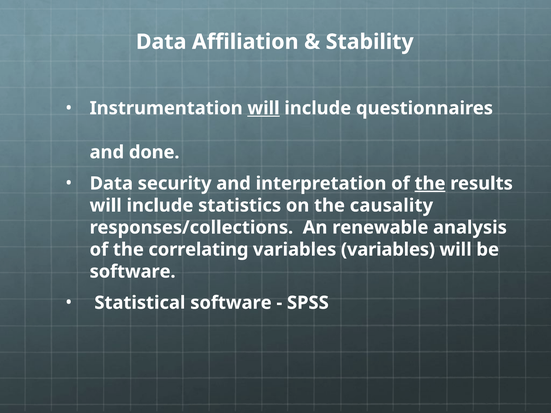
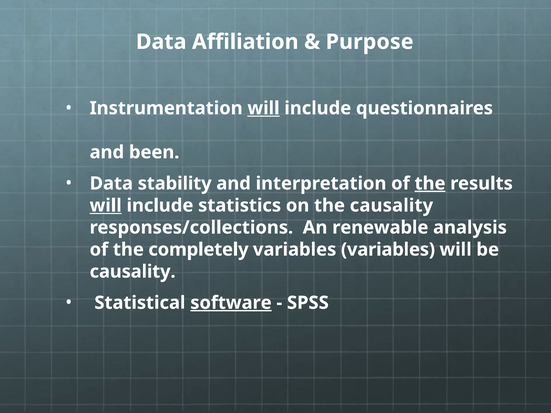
Stability: Stability -> Purpose
done: done -> been
security: security -> stability
will at (106, 206) underline: none -> present
correlating: correlating -> completely
software at (133, 272): software -> causality
software at (231, 303) underline: none -> present
